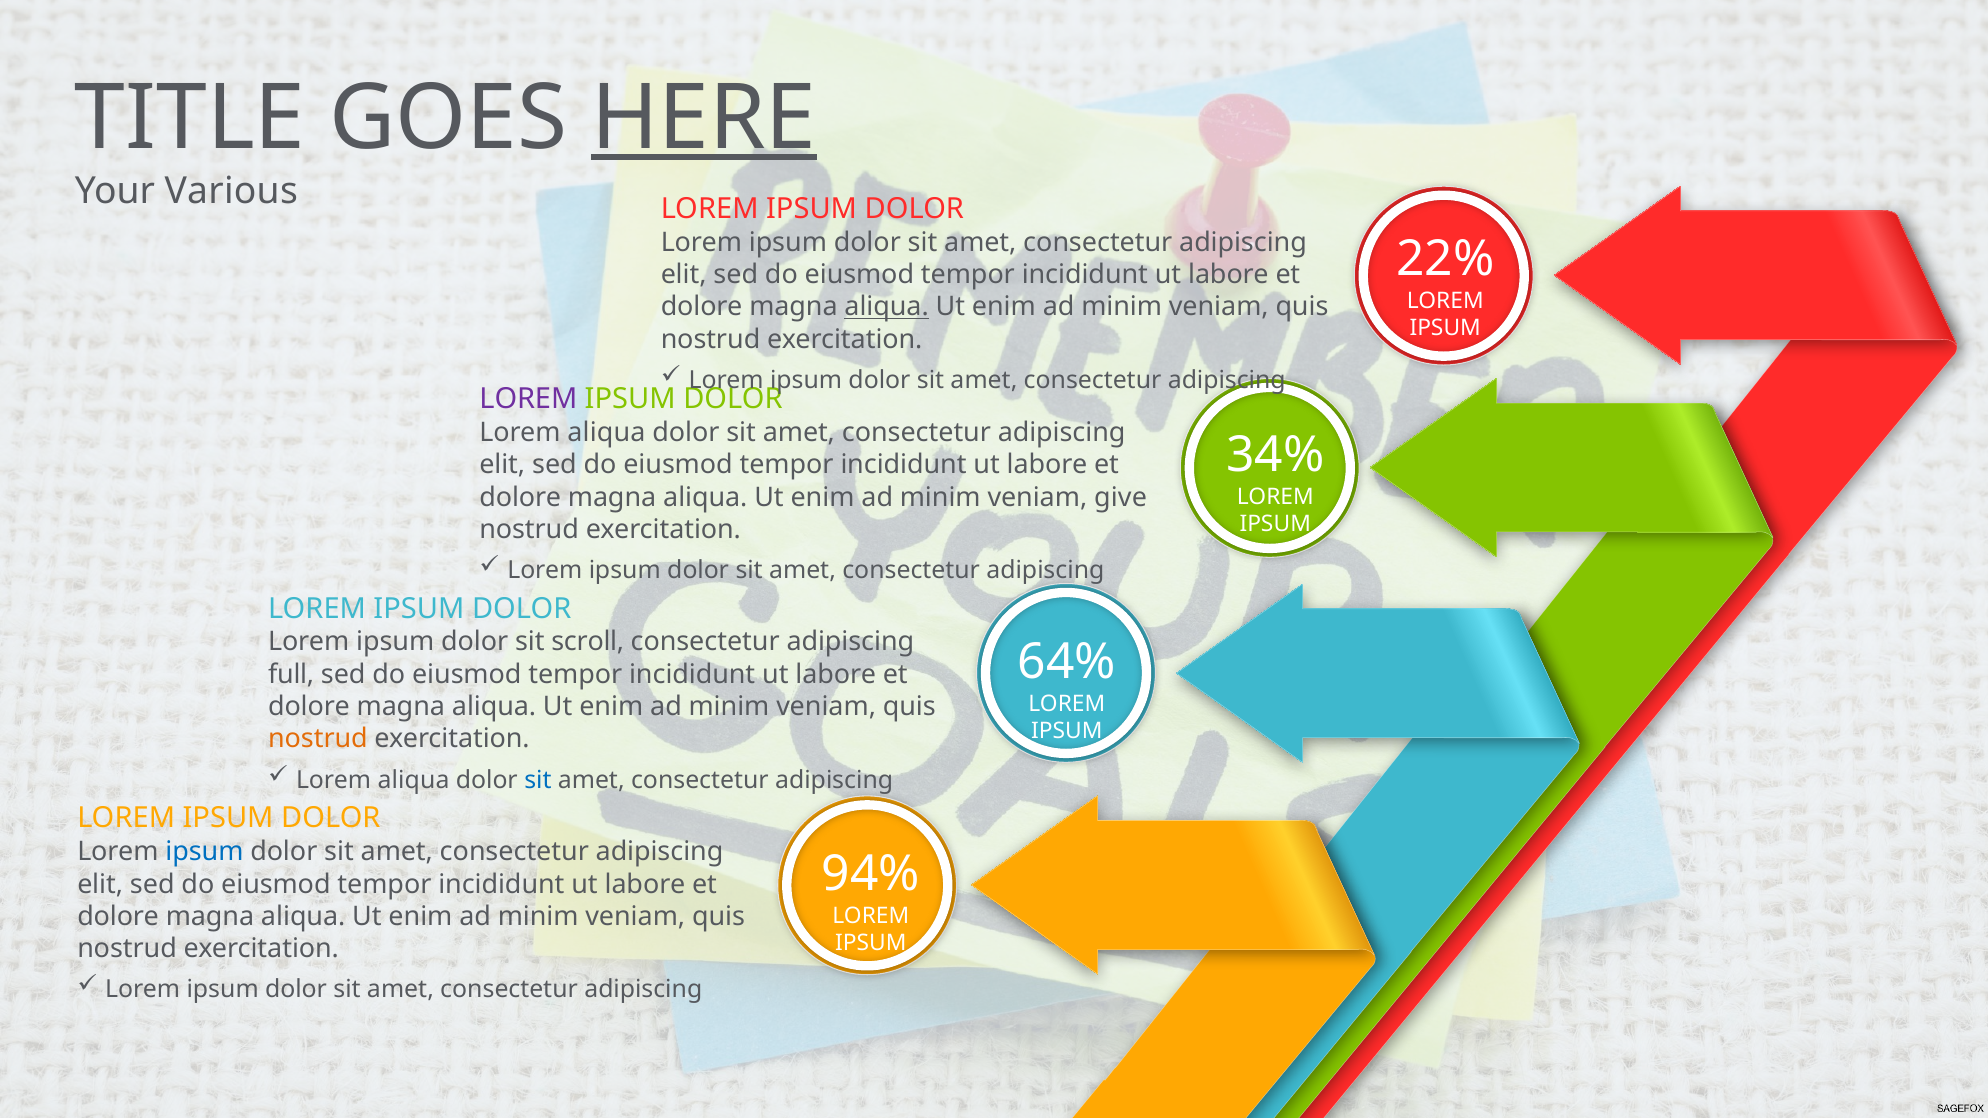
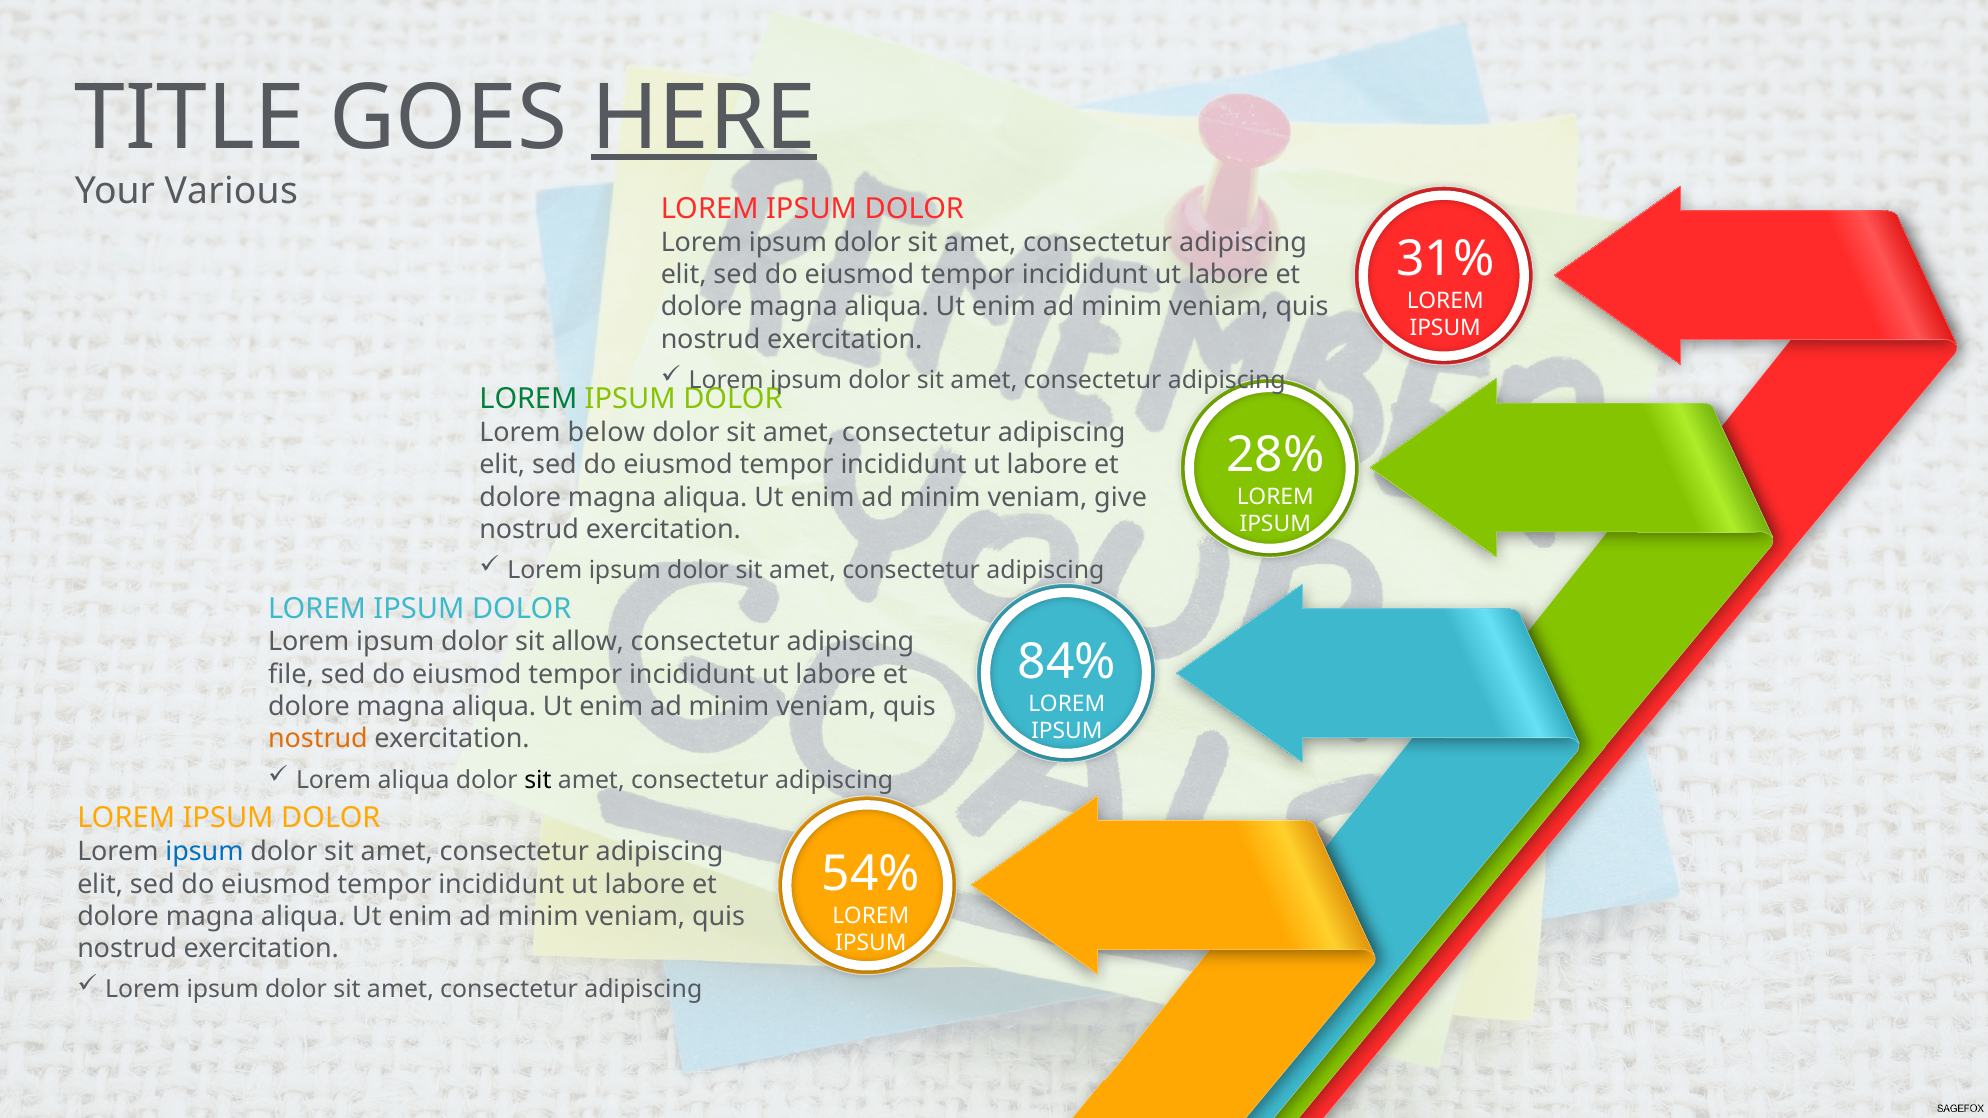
22%: 22% -> 31%
aliqua at (887, 307) underline: present -> none
LOREM at (528, 399) colour: purple -> green
aliqua at (606, 433): aliqua -> below
34%: 34% -> 28%
scroll: scroll -> allow
64%: 64% -> 84%
full: full -> file
sit at (538, 780) colour: blue -> black
94%: 94% -> 54%
